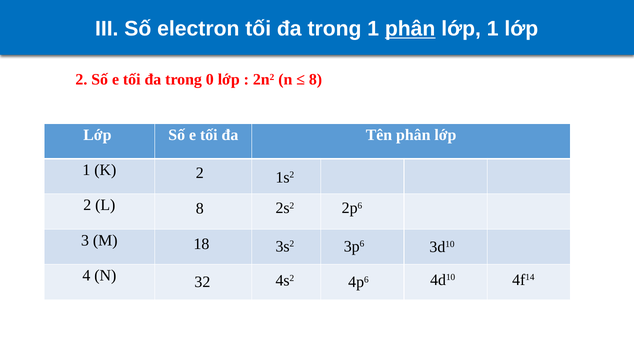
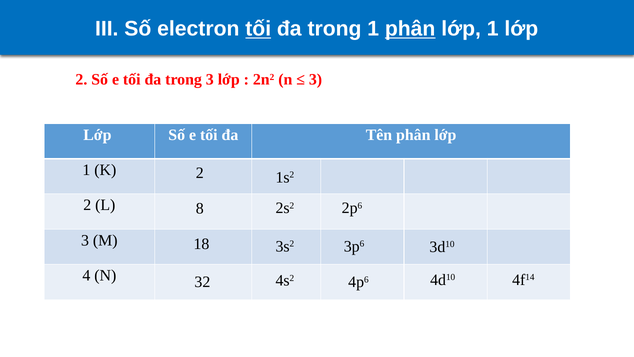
tối at (258, 29) underline: none -> present
trong 0: 0 -> 3
8 at (316, 80): 8 -> 3
